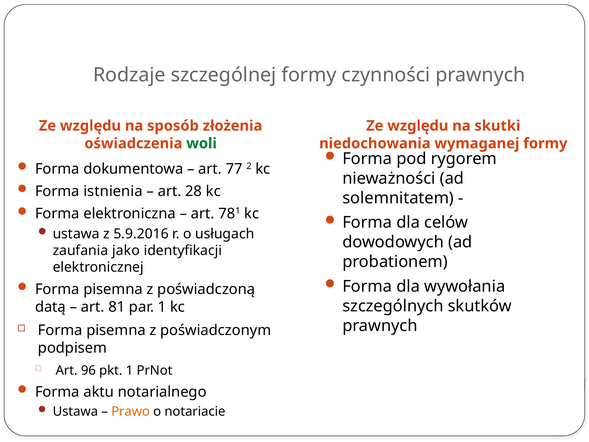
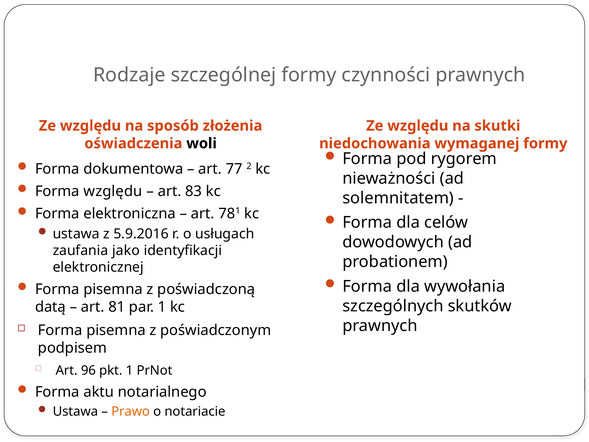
woli colour: green -> black
Forma istnienia: istnienia -> względu
28: 28 -> 83
